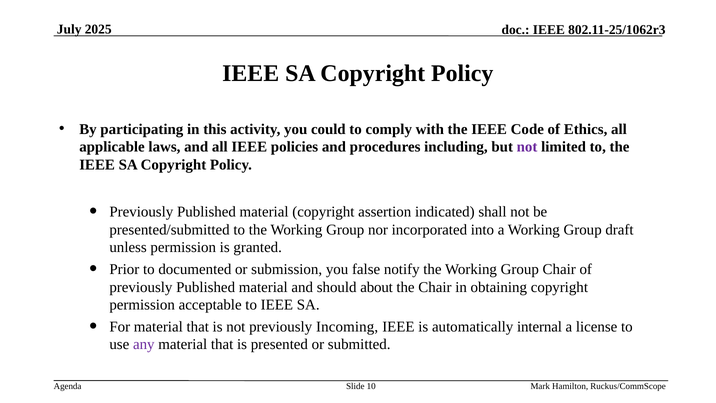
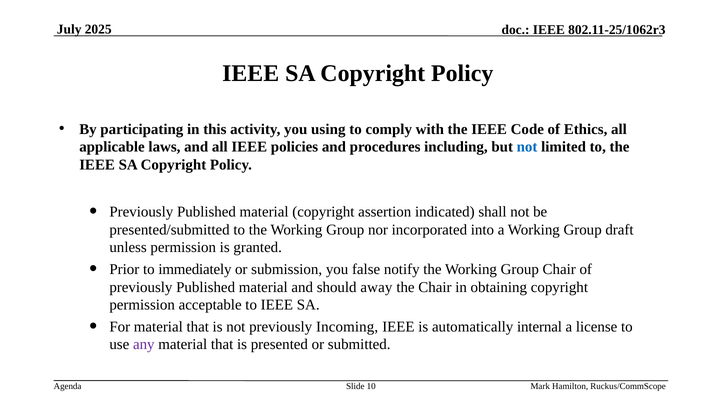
could: could -> using
not at (527, 147) colour: purple -> blue
documented: documented -> immediately
about: about -> away
